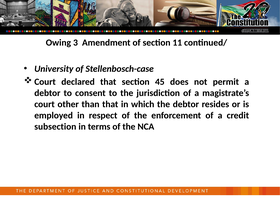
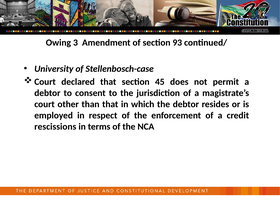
11: 11 -> 93
subsection: subsection -> rescissions
